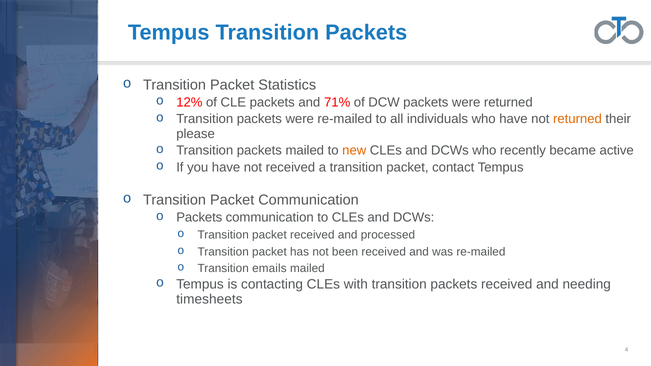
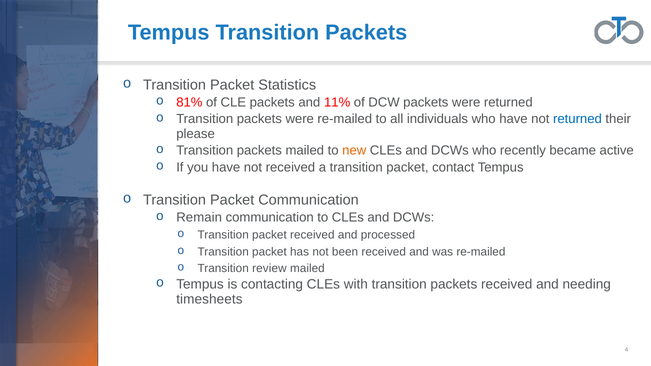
12%: 12% -> 81%
71%: 71% -> 11%
returned at (577, 119) colour: orange -> blue
Packets at (199, 218): Packets -> Remain
emails: emails -> review
